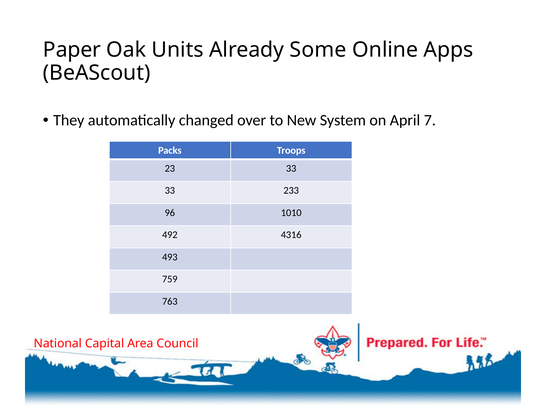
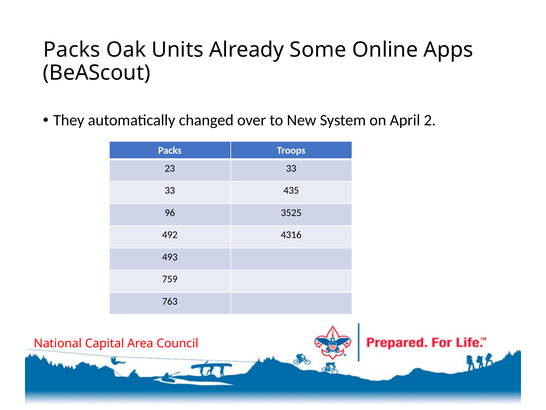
Paper at (72, 50): Paper -> Packs
7: 7 -> 2
233: 233 -> 435
1010: 1010 -> 3525
